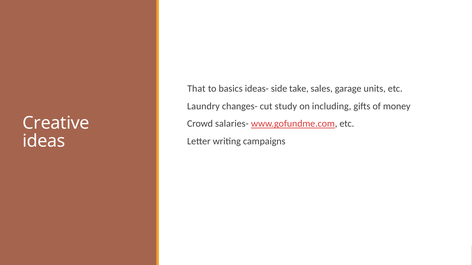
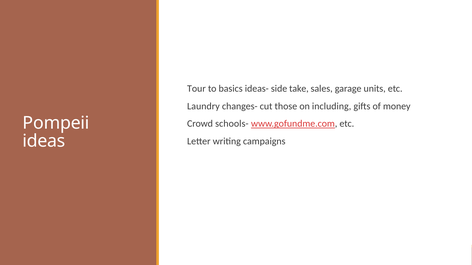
That: That -> Tour
study: study -> those
Creative: Creative -> Pompeii
salaries-: salaries- -> schools-
